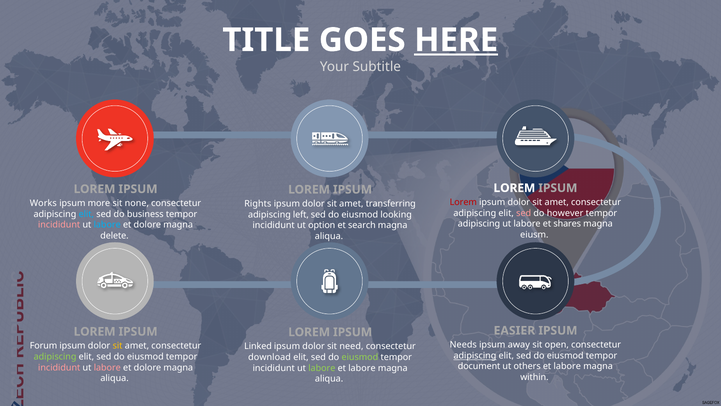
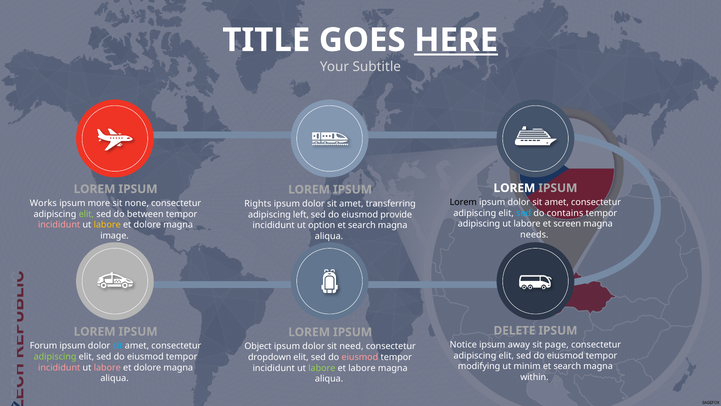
Lorem at (463, 202) colour: red -> black
sed at (524, 213) colour: pink -> light blue
however: however -> contains
elit at (86, 214) colour: light blue -> light green
business: business -> between
looking: looking -> provide
shares: shares -> screen
labore at (107, 225) colour: light blue -> yellow
eiusm: eiusm -> needs
delete: delete -> image
EASIER: EASIER -> DELETE
Needs: Needs -> Notice
open: open -> page
sit at (118, 346) colour: yellow -> light blue
Linked: Linked -> Object
adipiscing at (475, 355) underline: present -> none
download: download -> dropdown
eiusmod at (360, 357) colour: light green -> pink
document: document -> modifying
others: others -> minim
labore at (567, 366): labore -> search
